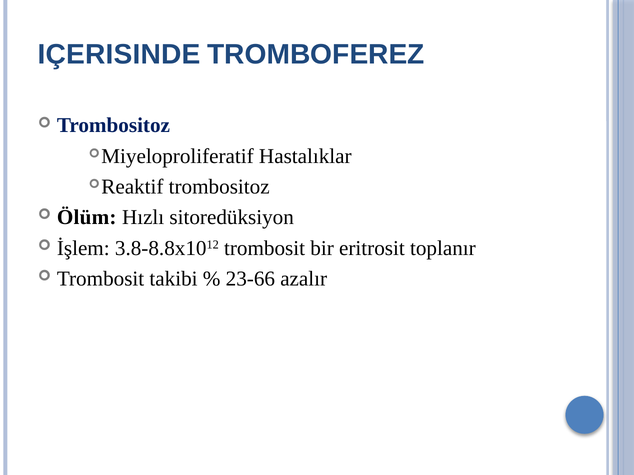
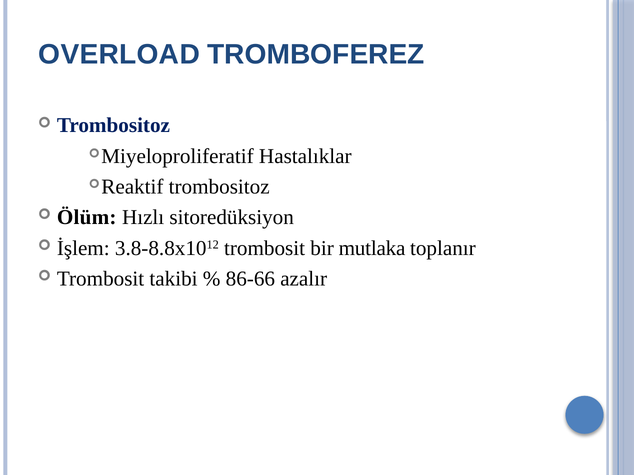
IÇERISINDE: IÇERISINDE -> OVERLOAD
eritrosit: eritrosit -> mutlaka
23-66: 23-66 -> 86-66
